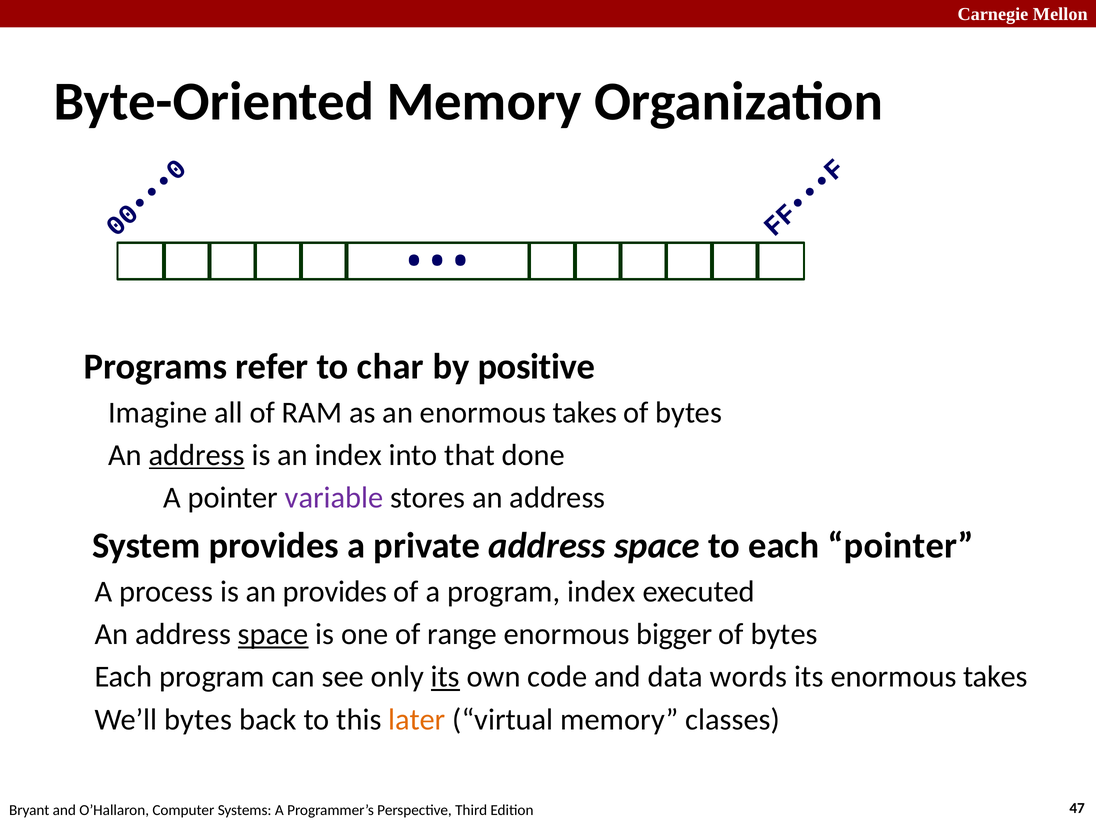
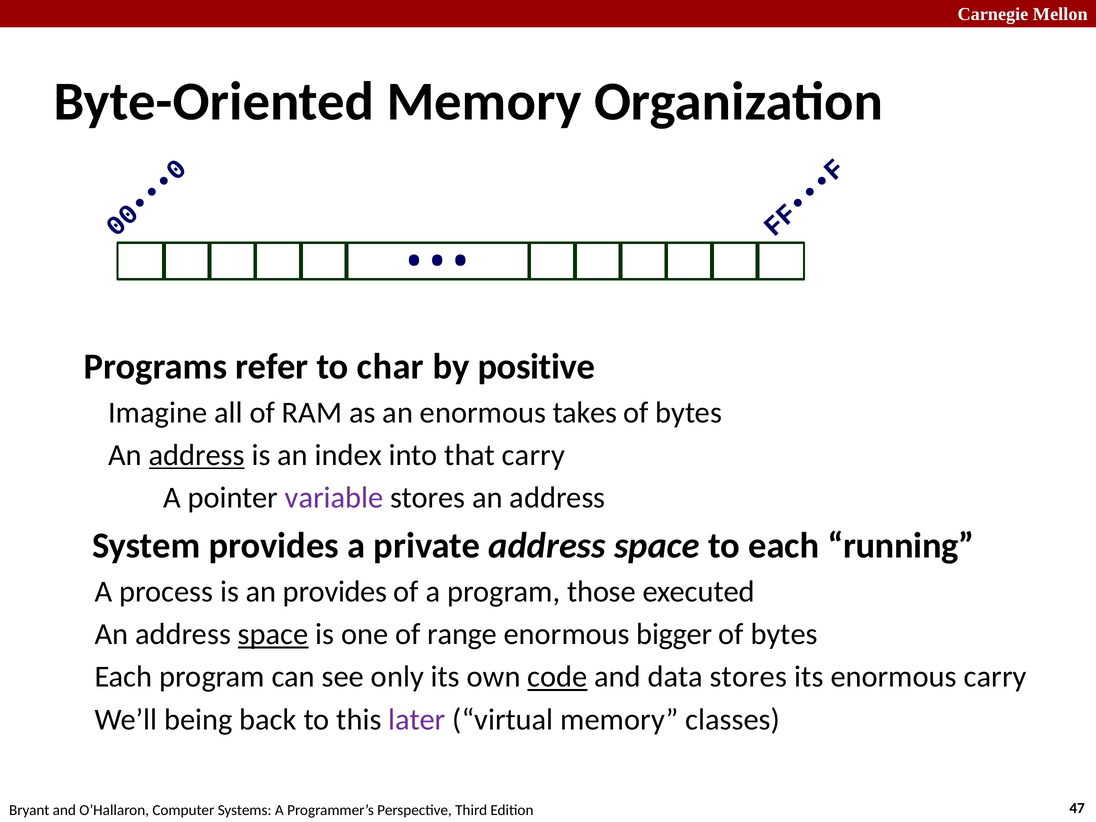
that done: done -> carry
each pointer: pointer -> running
program index: index -> those
its at (445, 677) underline: present -> none
code underline: none -> present
data words: words -> stores
its enormous takes: takes -> carry
bytes at (198, 720): bytes -> being
later colour: orange -> purple
